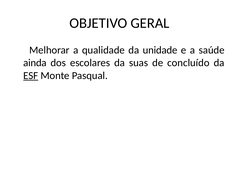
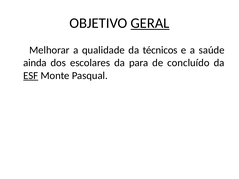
GERAL underline: none -> present
unidade: unidade -> técnicos
suas: suas -> para
